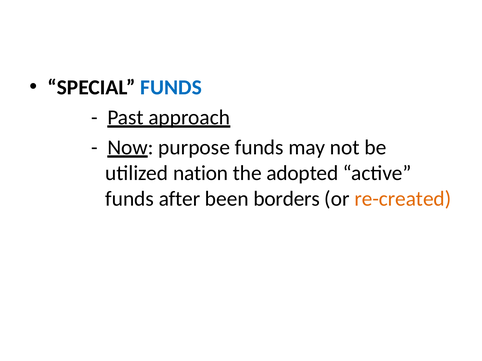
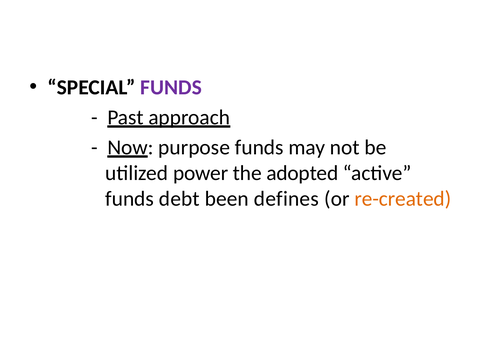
FUNDS at (171, 87) colour: blue -> purple
nation: nation -> power
after: after -> debt
borders: borders -> defines
